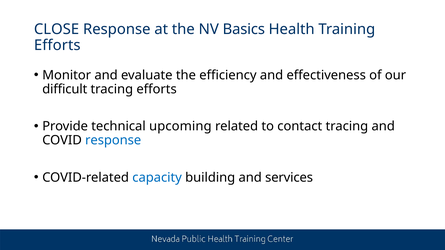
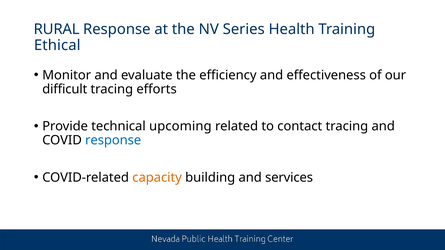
CLOSE: CLOSE -> RURAL
Basics: Basics -> Series
Efforts at (57, 45): Efforts -> Ethical
capacity colour: blue -> orange
